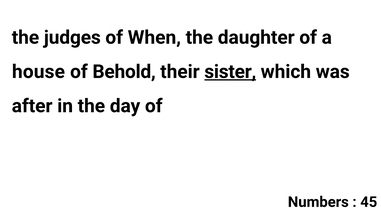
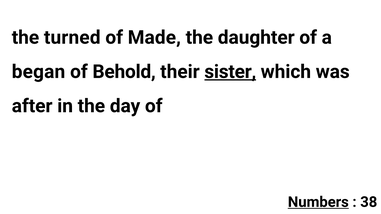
judges: judges -> turned
When: When -> Made
house: house -> began
Numbers underline: none -> present
45: 45 -> 38
